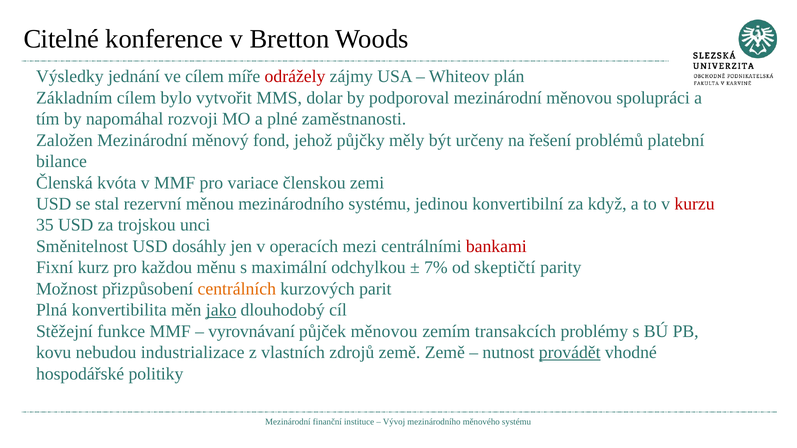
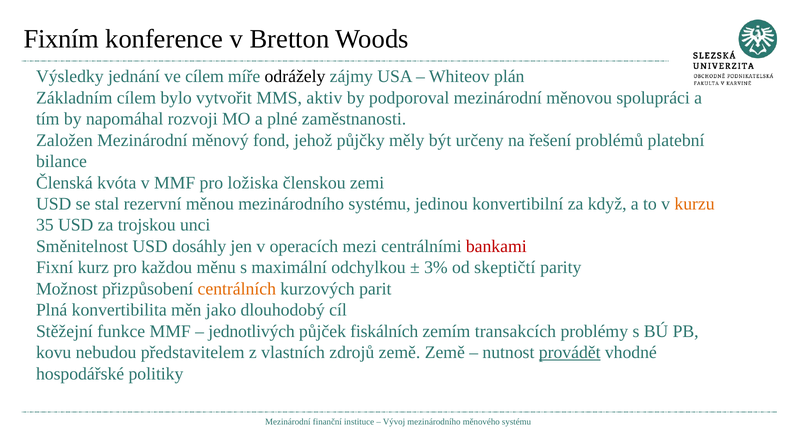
Citelné: Citelné -> Fixním
odrážely colour: red -> black
dolar: dolar -> aktiv
variace: variace -> ložiska
kurzu colour: red -> orange
7%: 7% -> 3%
jako underline: present -> none
vyrovnávaní: vyrovnávaní -> jednotlivých
půjček měnovou: měnovou -> fiskálních
industrializace: industrializace -> představitelem
